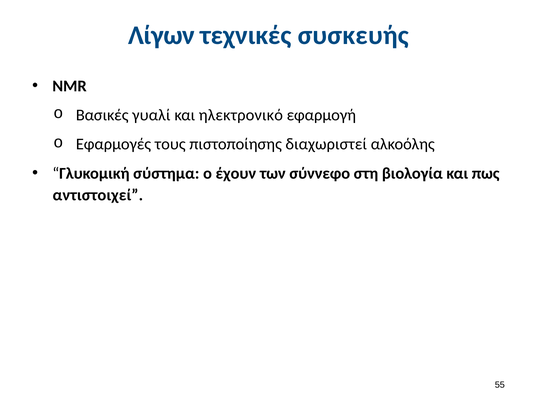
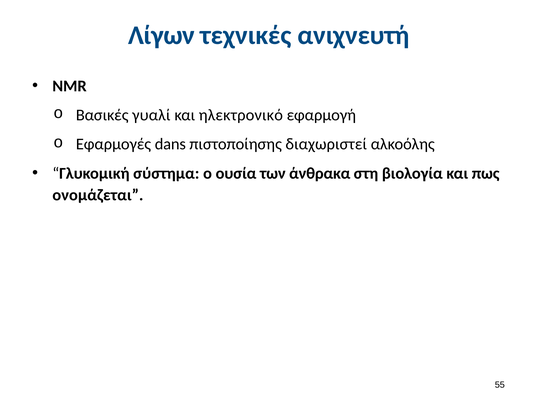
συσκευής: συσκευής -> ανιχνευτή
τους: τους -> dans
έχουν: έχουν -> ουσία
σύννεφο: σύννεφο -> άνθρακα
αντιστοιχεί: αντιστοιχεί -> ονομάζεται
